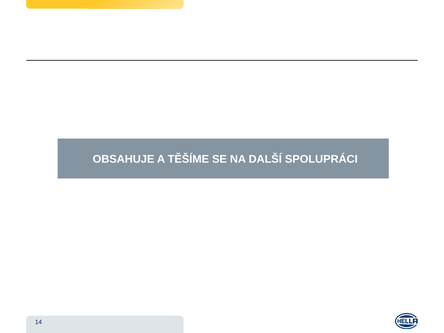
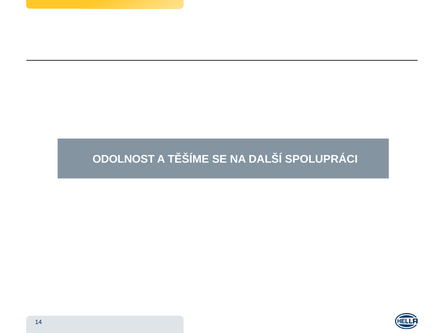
OBSAHUJE: OBSAHUJE -> ODOLNOST
